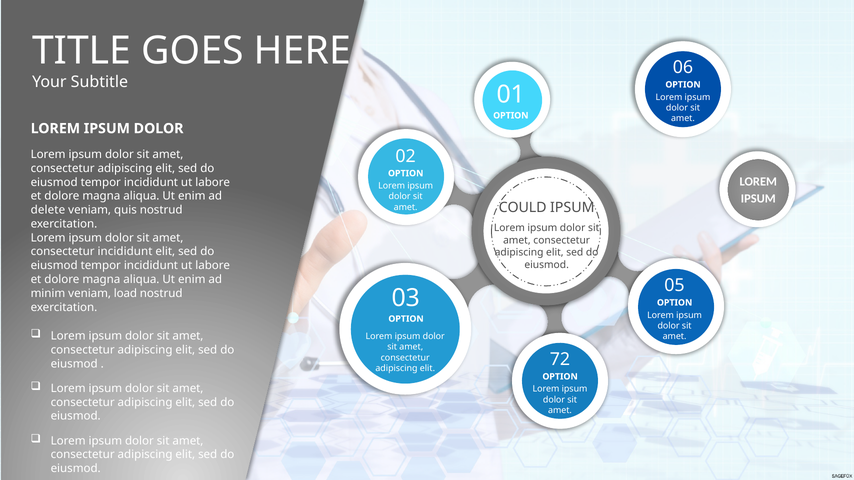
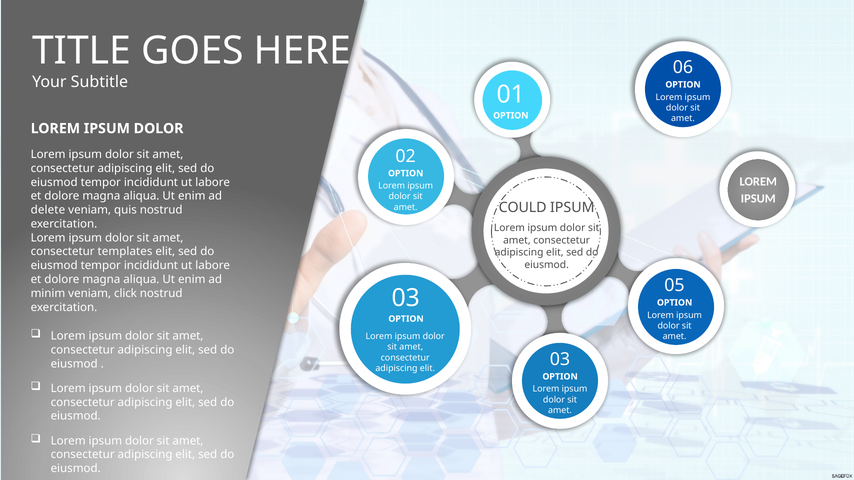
consectetur incididunt: incididunt -> templates
load: load -> click
elit 72: 72 -> 03
